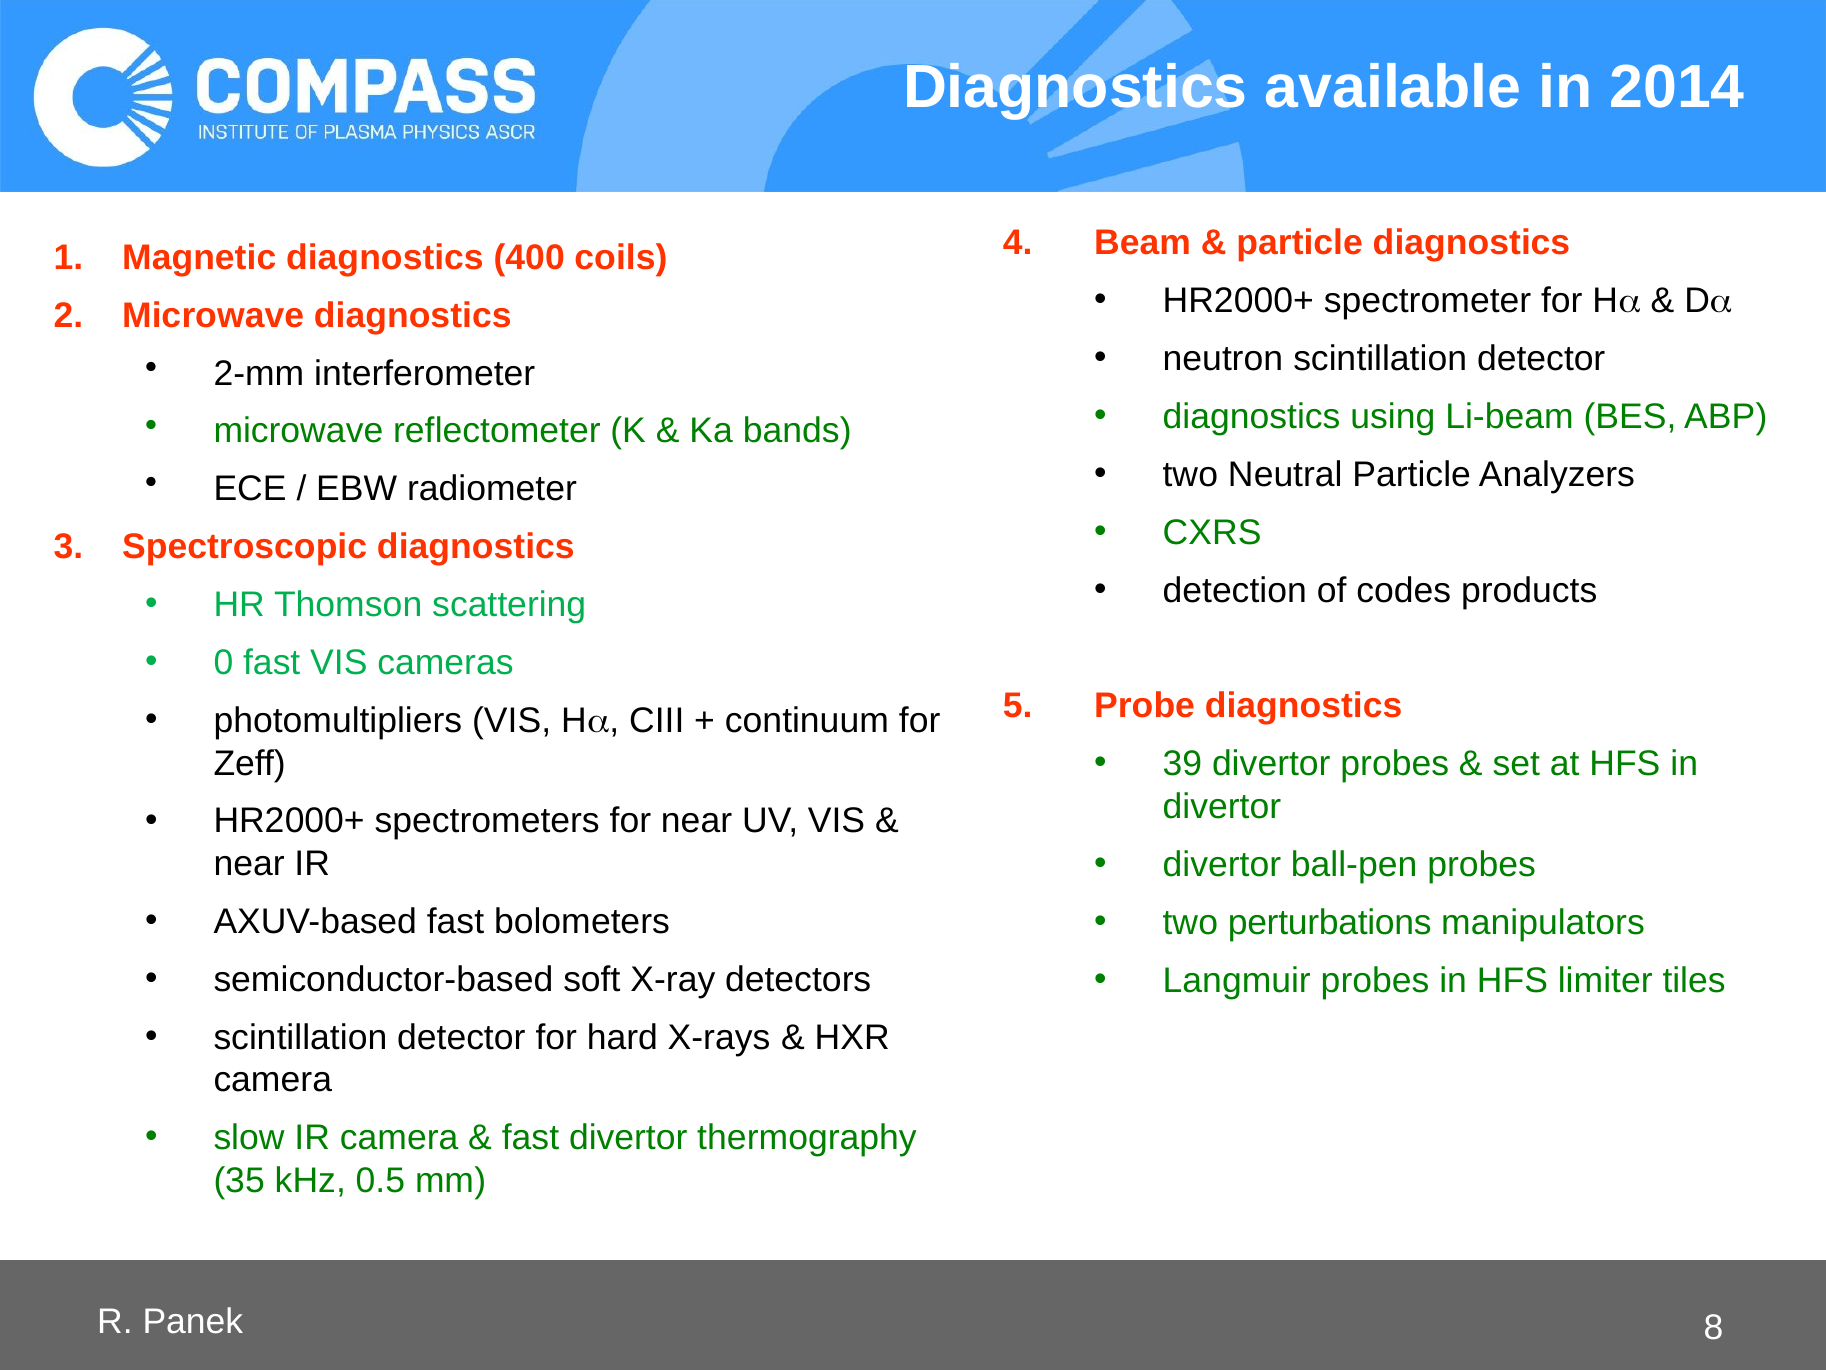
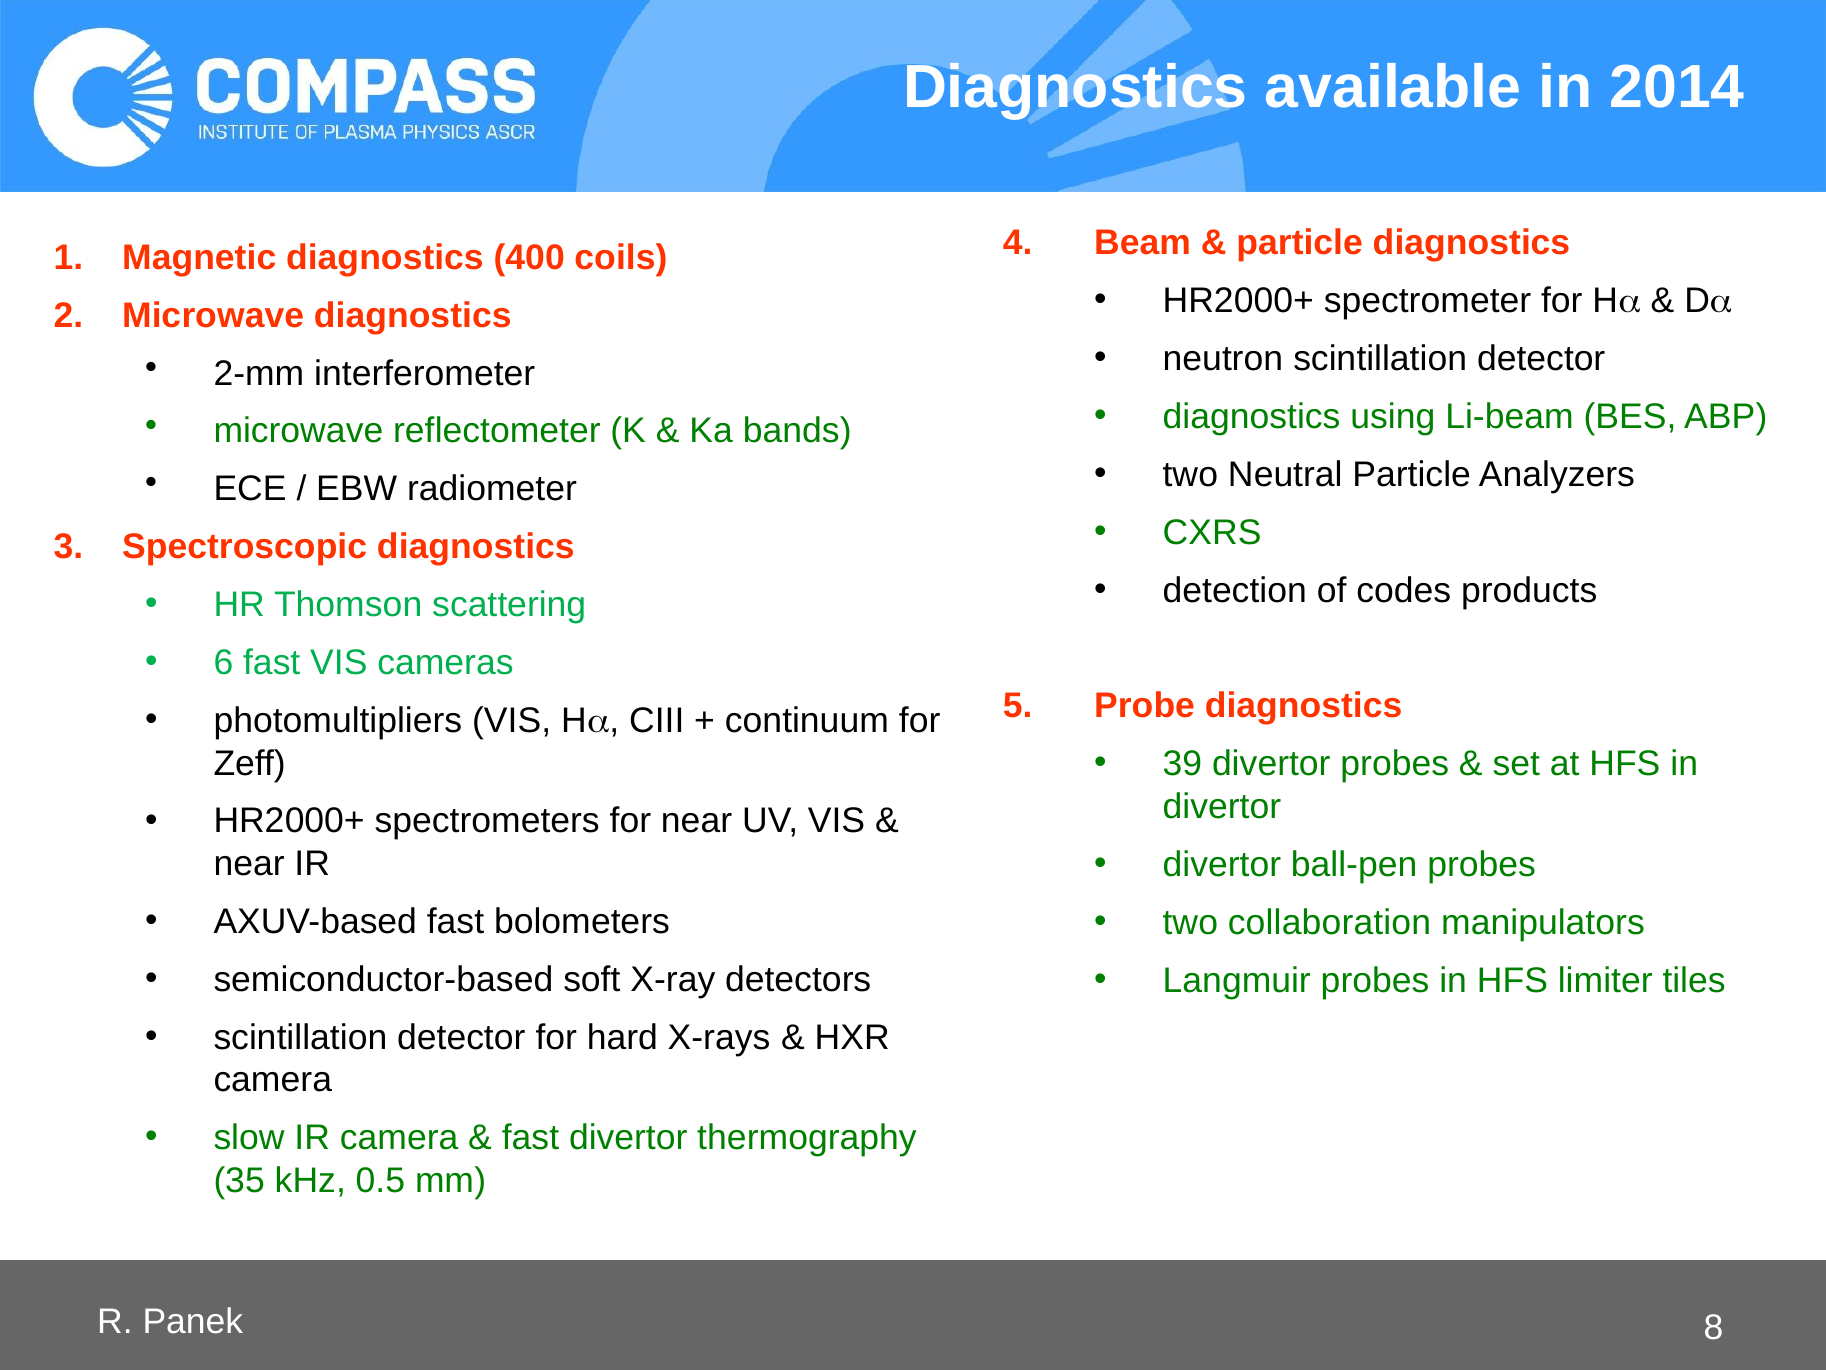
0: 0 -> 6
perturbations: perturbations -> collaboration
